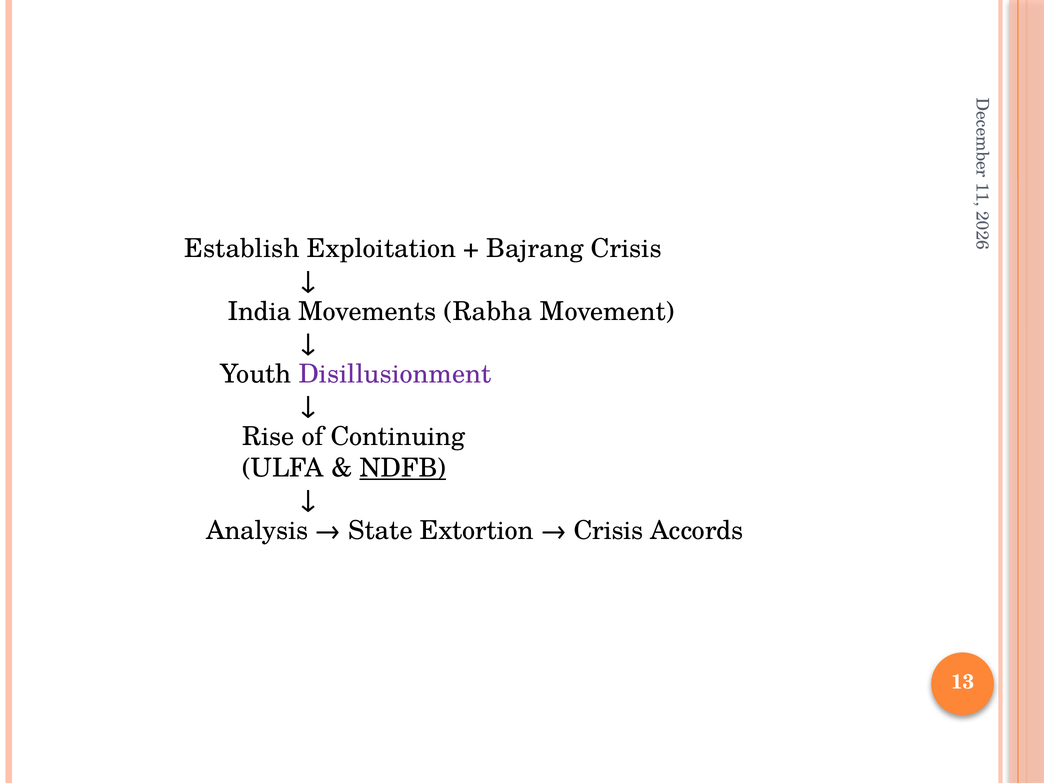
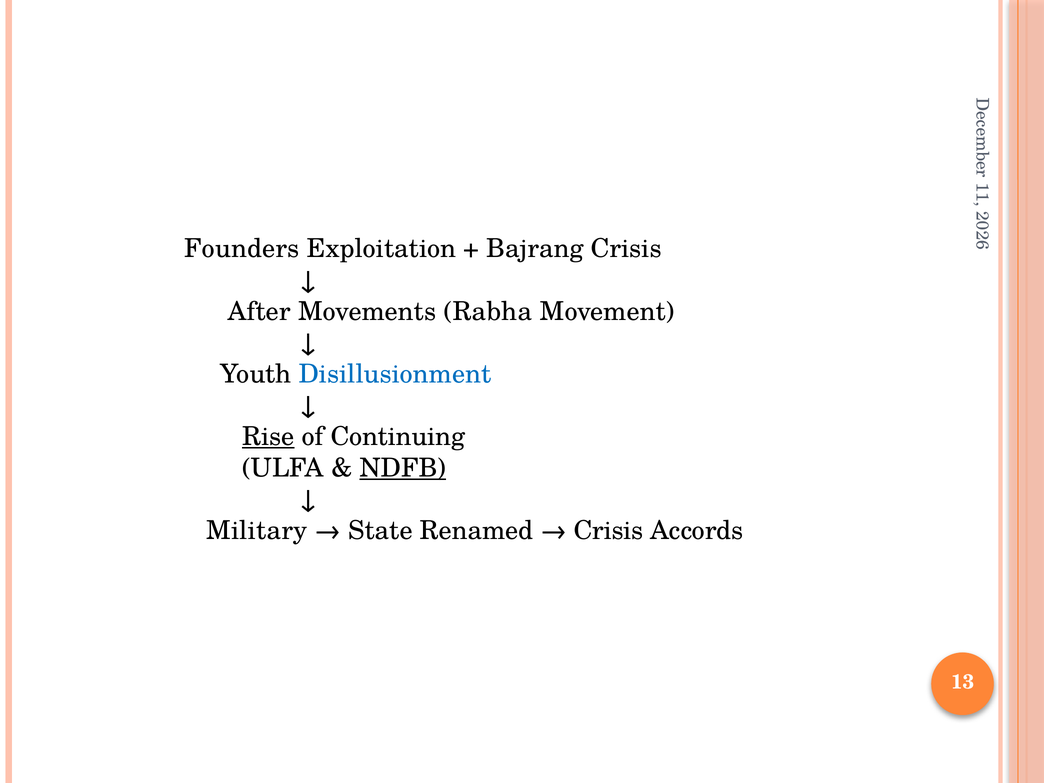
Establish: Establish -> Founders
India: India -> After
Disillusionment colour: purple -> blue
Rise underline: none -> present
Analysis: Analysis -> Military
Extortion: Extortion -> Renamed
